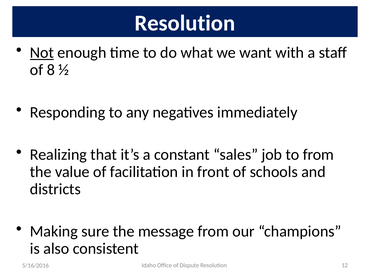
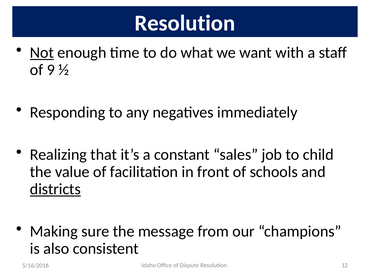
8: 8 -> 9
to from: from -> child
districts underline: none -> present
